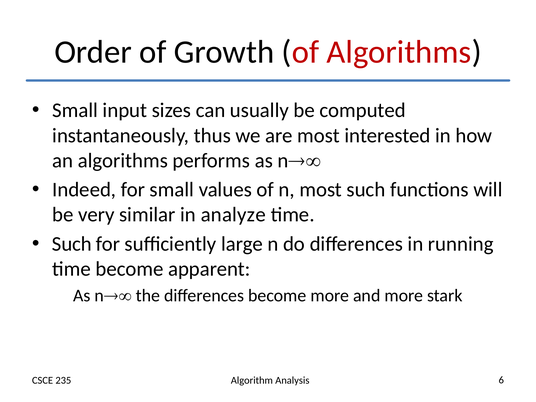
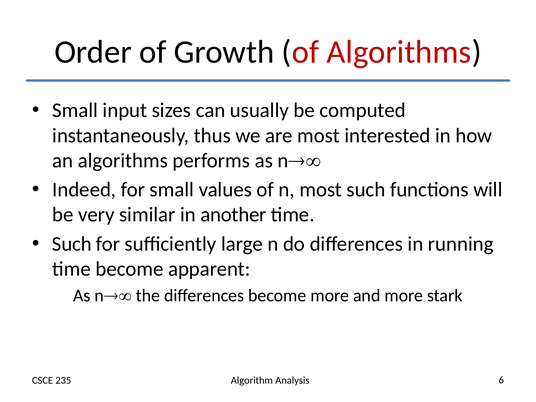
analyze: analyze -> another
